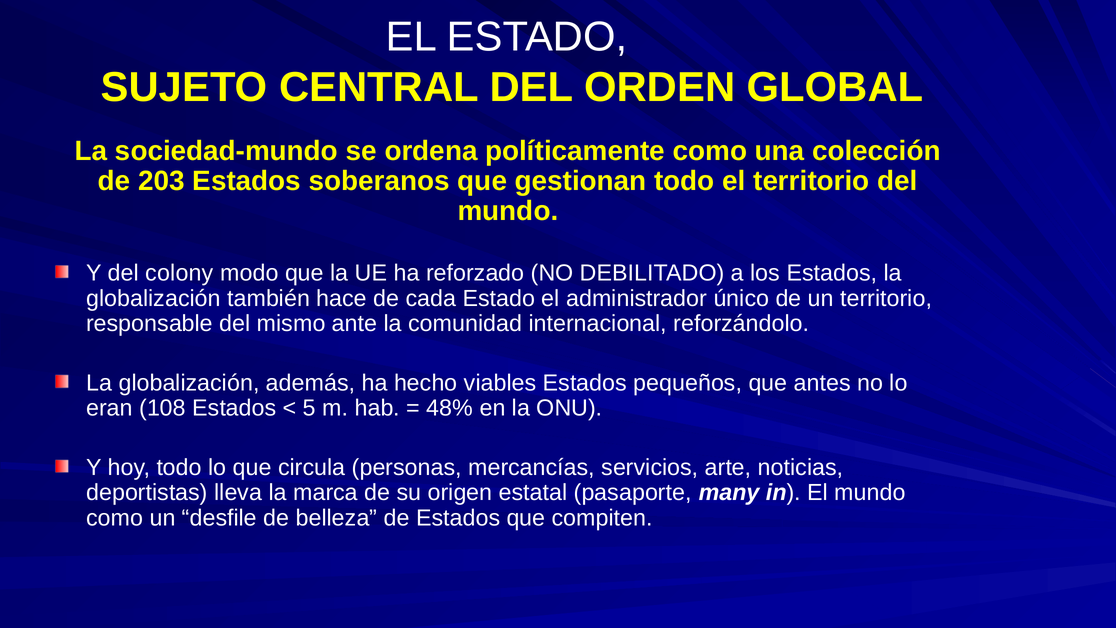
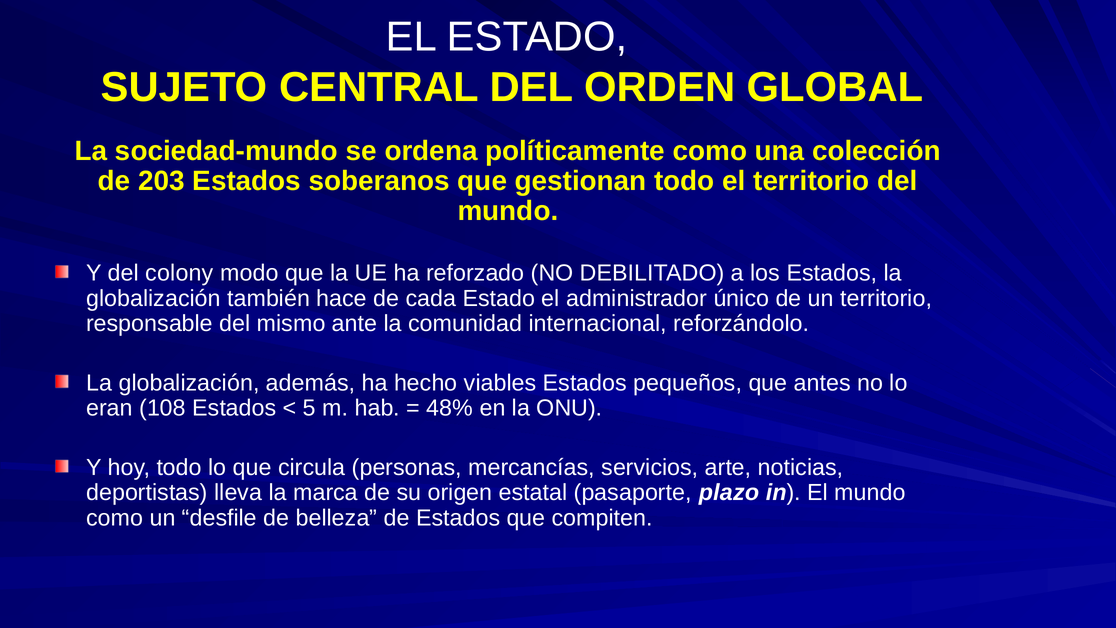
many: many -> plazo
